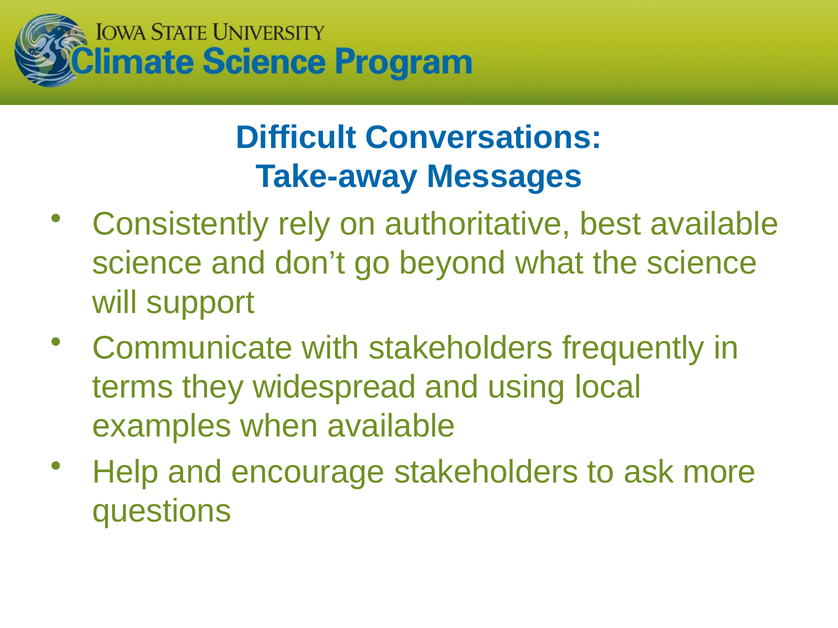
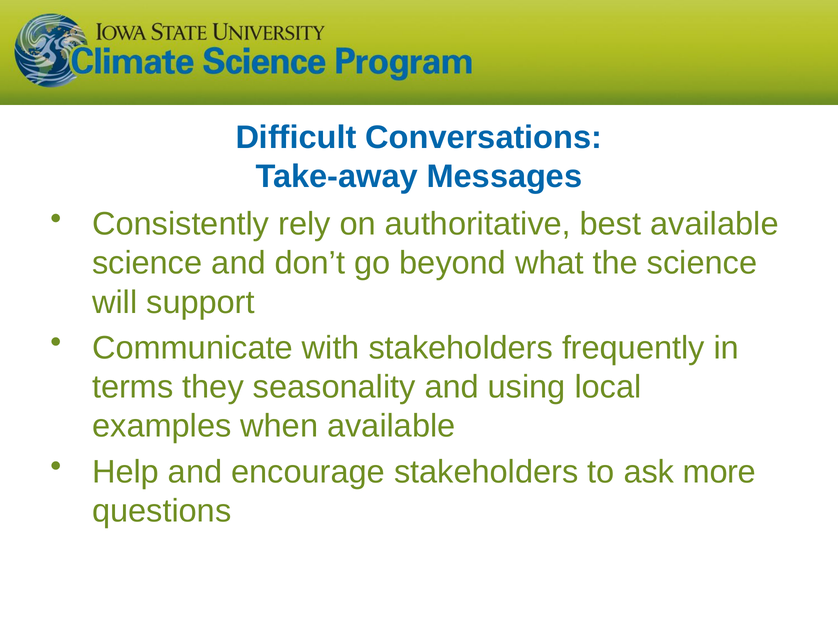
widespread: widespread -> seasonality
